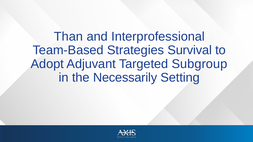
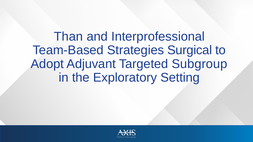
Survival: Survival -> Surgical
Necessarily: Necessarily -> Exploratory
